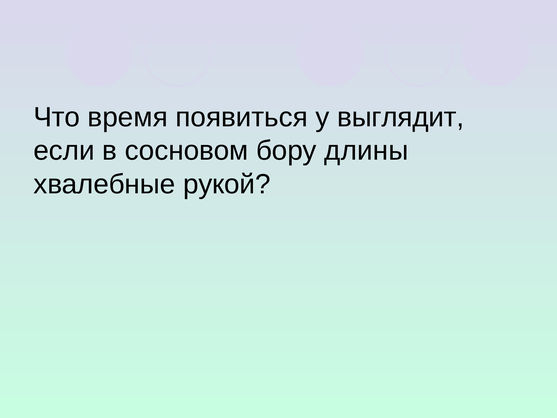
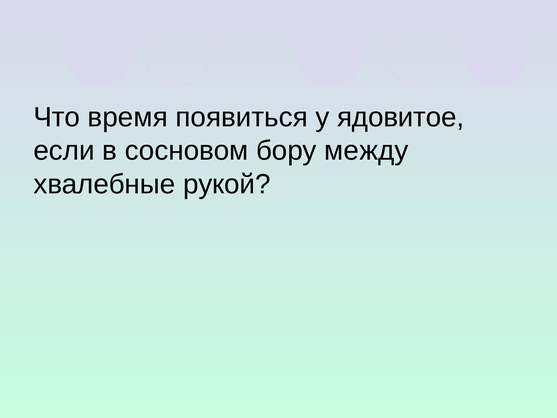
выглядит: выглядит -> ядовитое
длины: длины -> между
